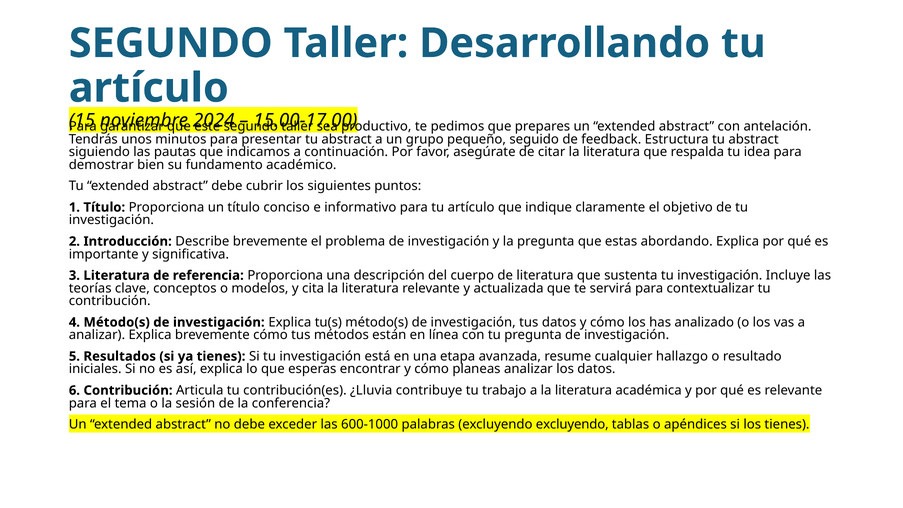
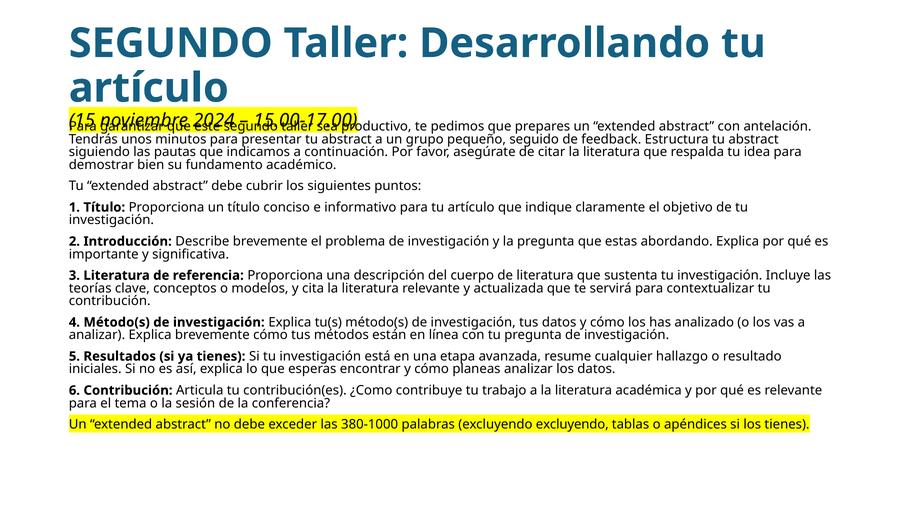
¿Lluvia: ¿Lluvia -> ¿Como
600-1000: 600-1000 -> 380-1000
